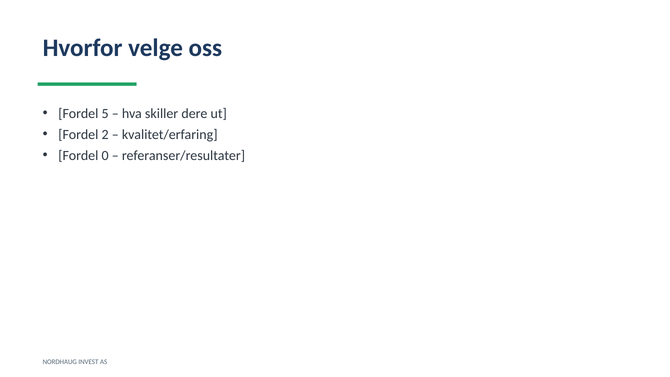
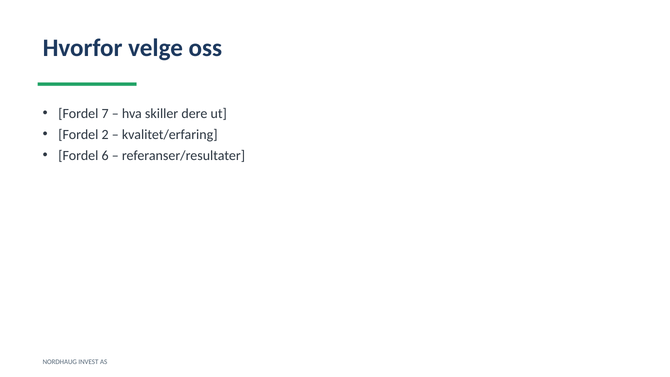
5: 5 -> 7
0: 0 -> 6
